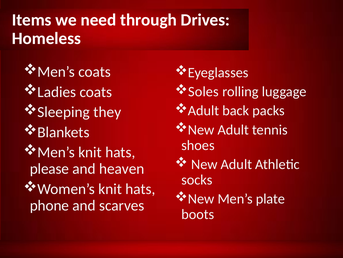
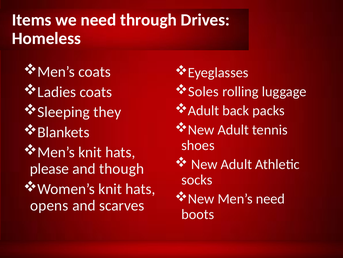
heaven: heaven -> though
Men’s plate: plate -> need
phone: phone -> opens
